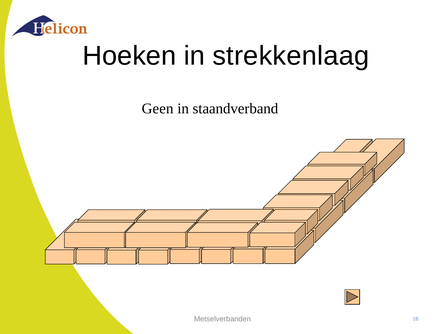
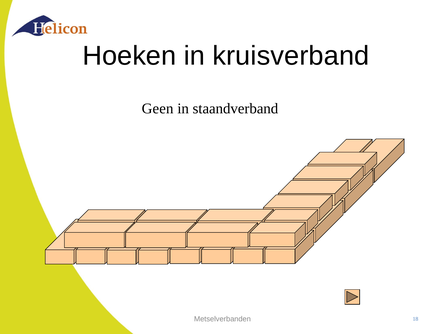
strekkenlaag: strekkenlaag -> kruisverband
